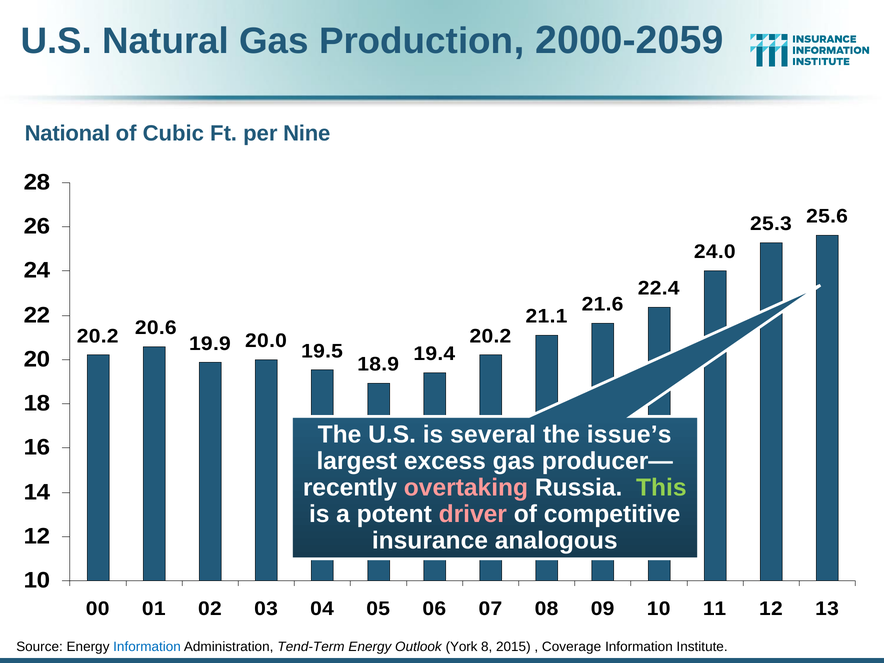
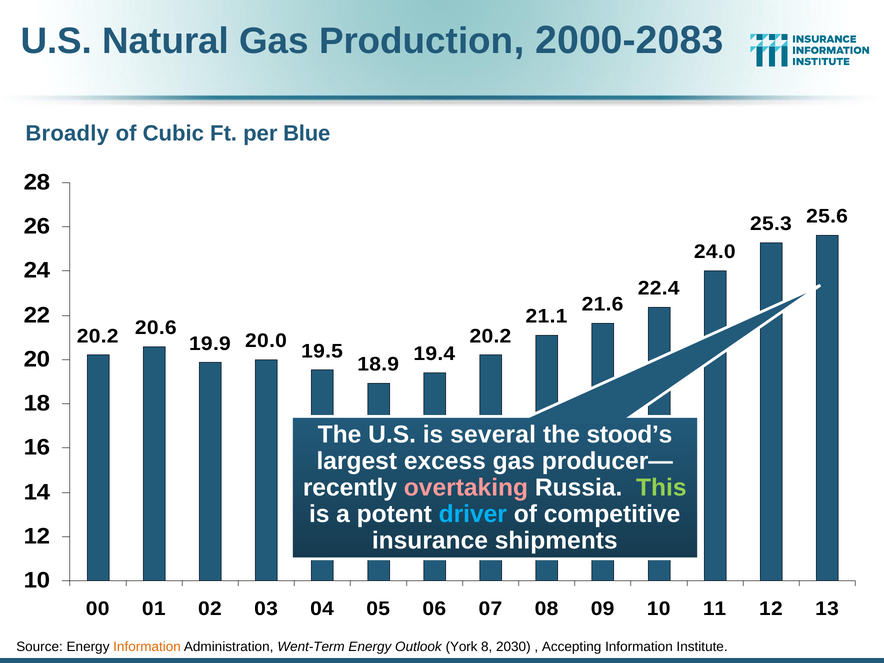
2000-2059: 2000-2059 -> 2000-2083
National: National -> Broadly
Nine: Nine -> Blue
issue’s: issue’s -> stood’s
driver colour: pink -> light blue
analogous: analogous -> shipments
Information at (147, 647) colour: blue -> orange
Tend-Term: Tend-Term -> Went-Term
2015: 2015 -> 2030
Coverage: Coverage -> Accepting
